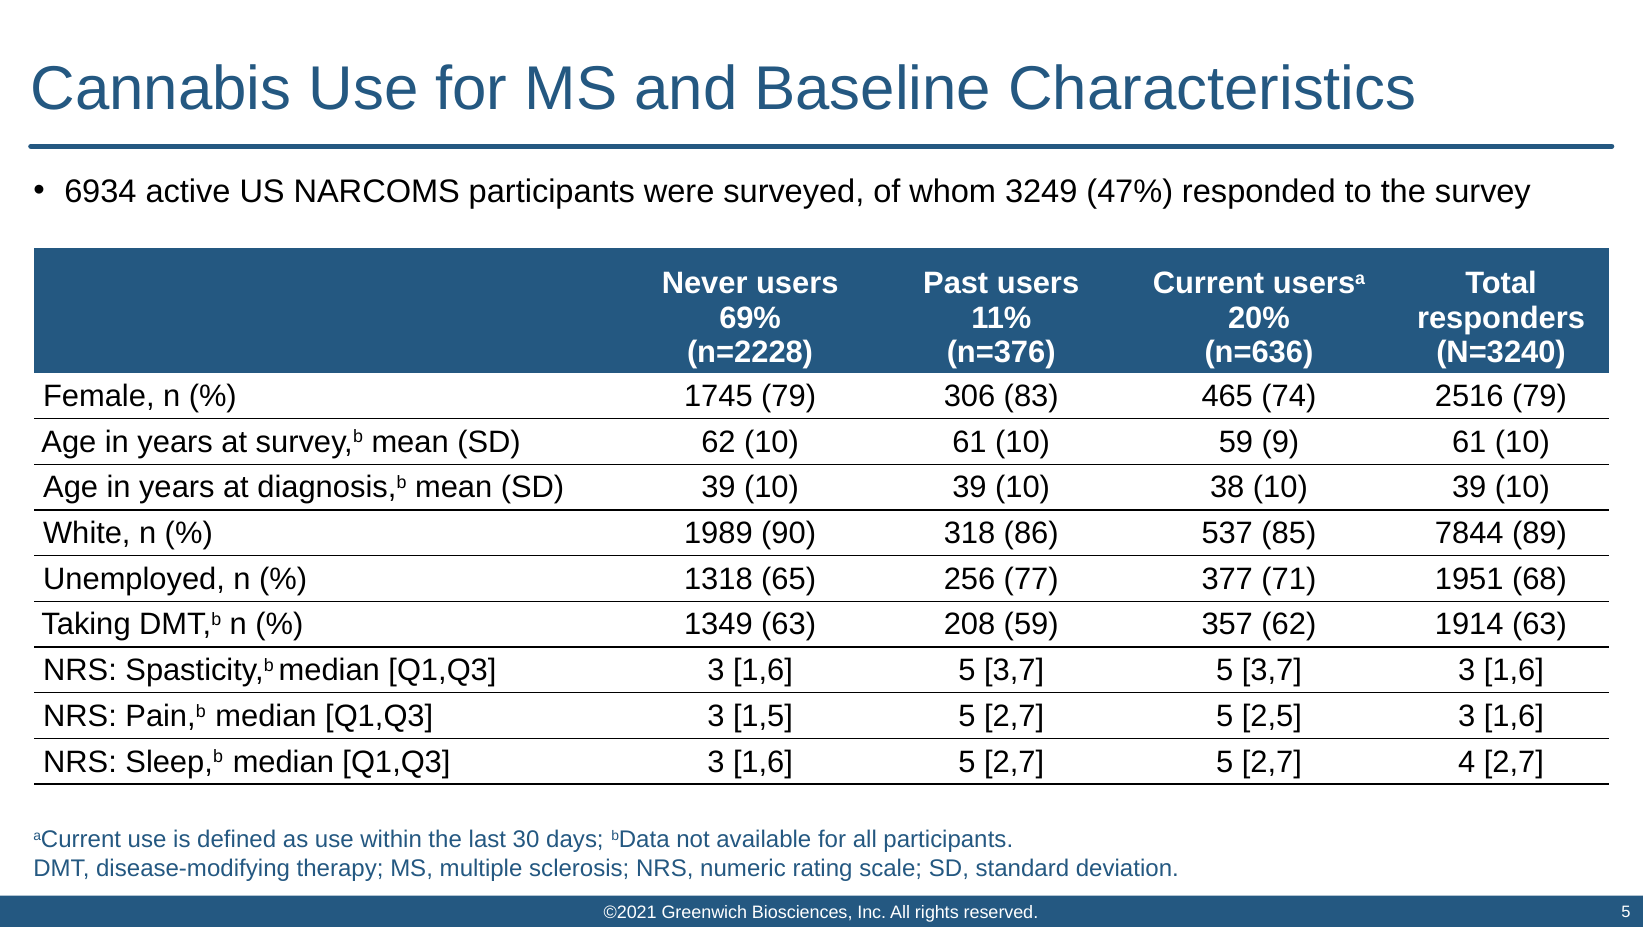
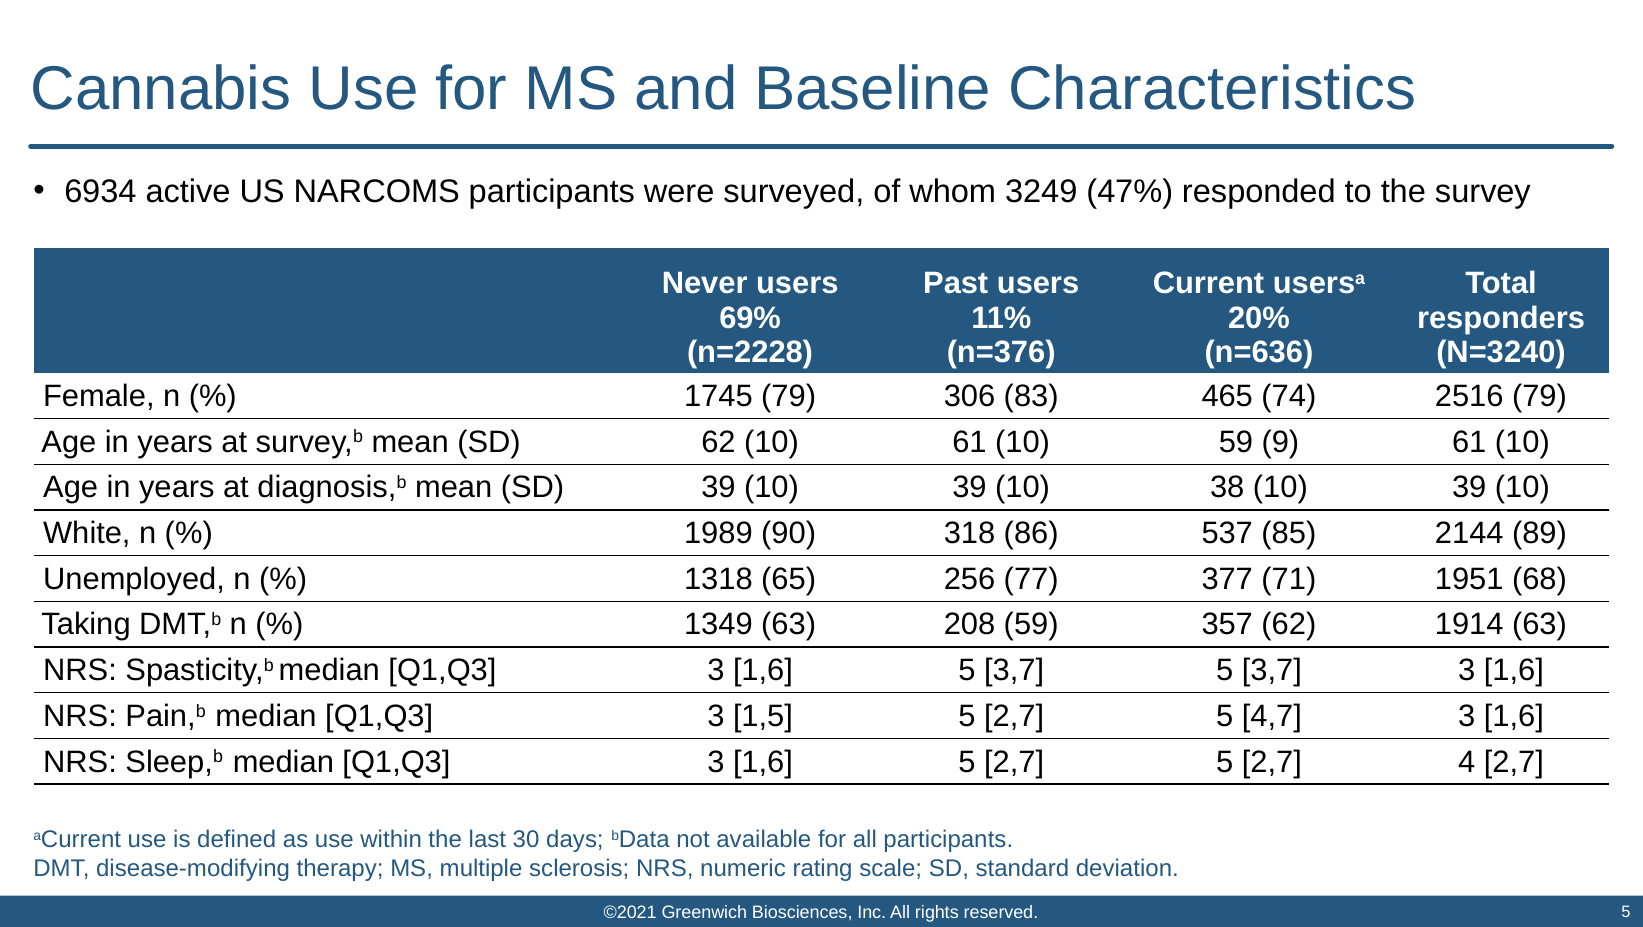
7844: 7844 -> 2144
2,5: 2,5 -> 4,7
